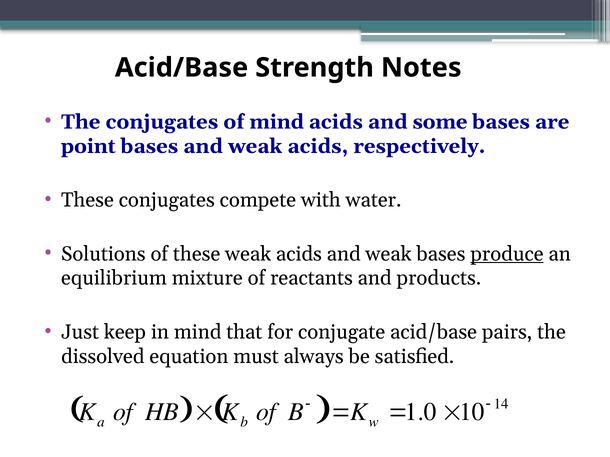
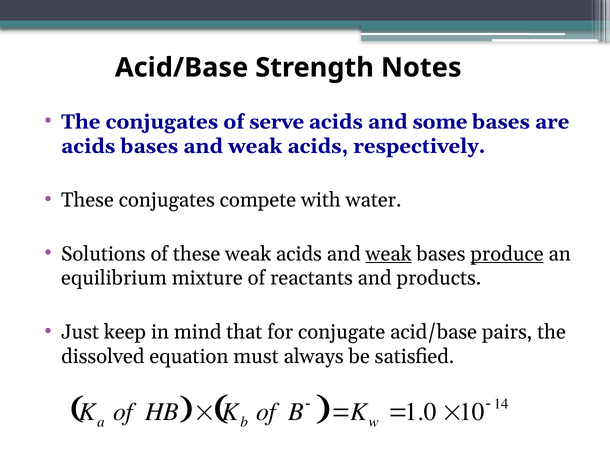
of mind: mind -> serve
point at (88, 146): point -> acids
weak at (389, 254) underline: none -> present
